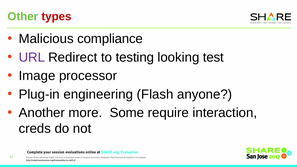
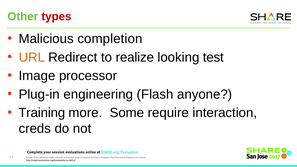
compliance: compliance -> completion
URL colour: purple -> orange
testing: testing -> realize
Another: Another -> Training
